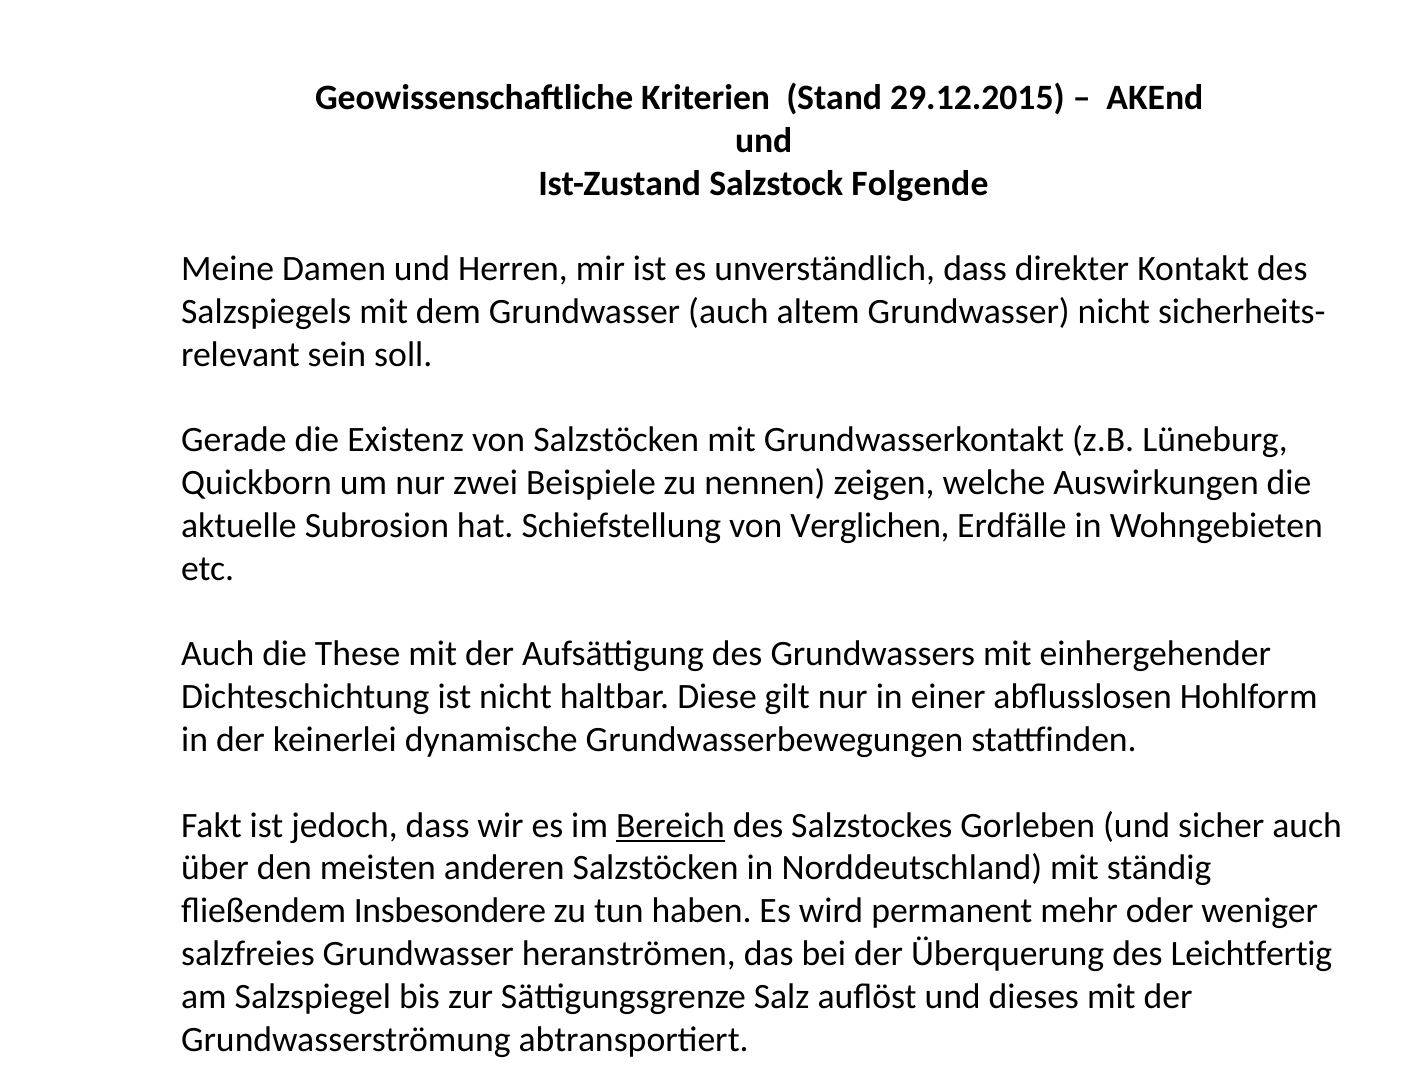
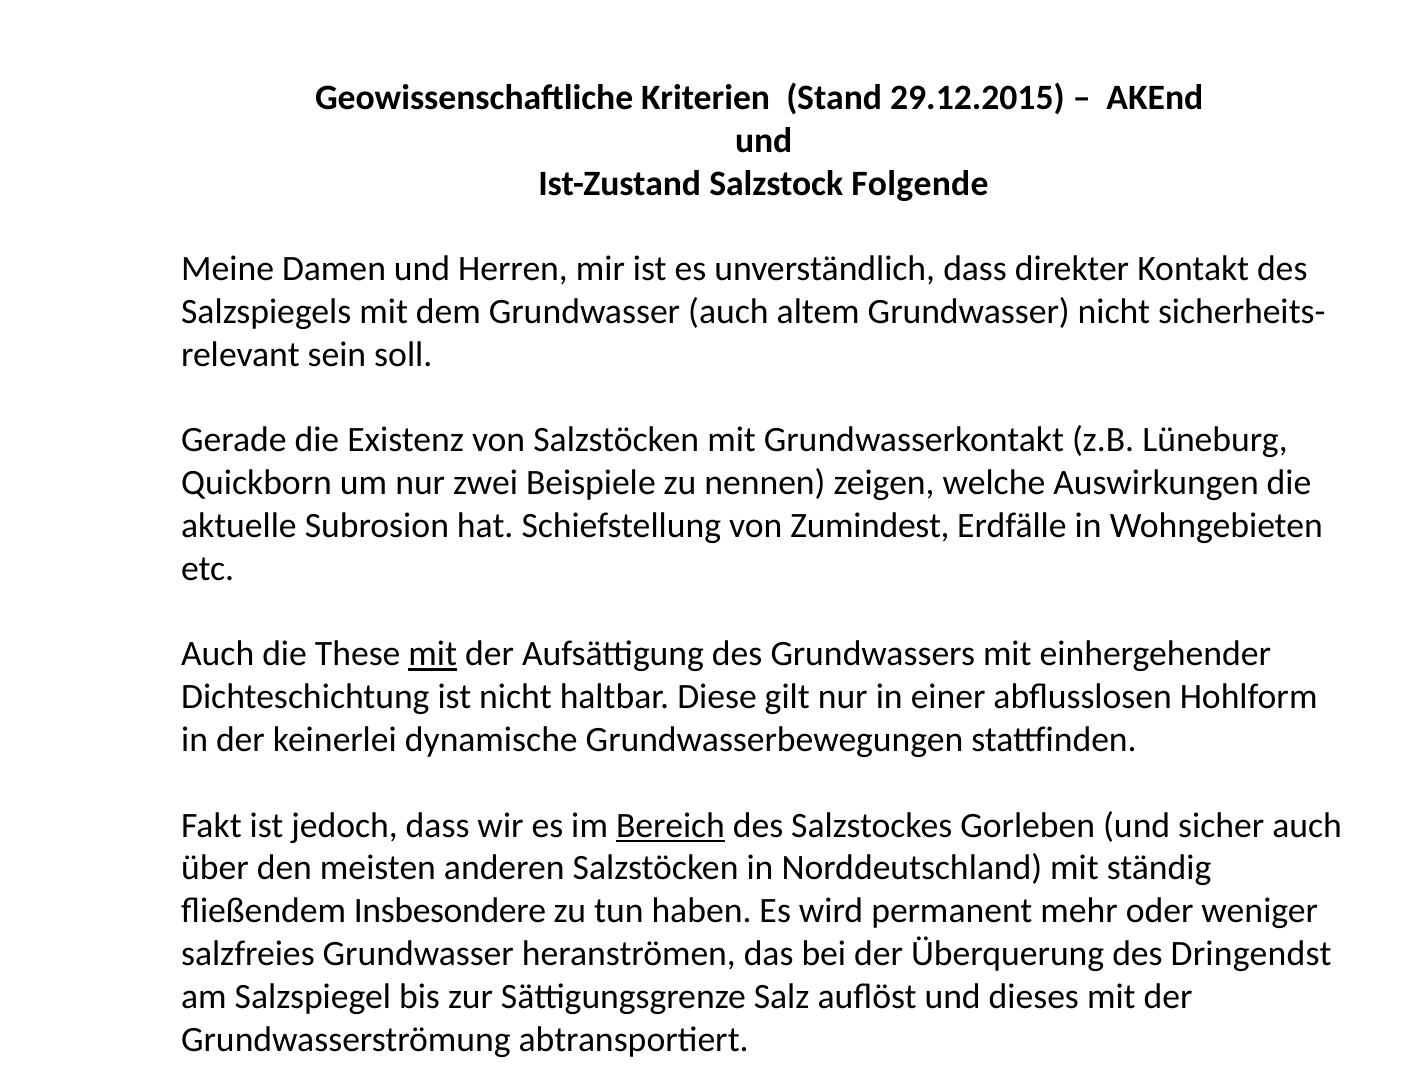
Verglichen: Verglichen -> Zumindest
mit at (433, 654) underline: none -> present
Leichtfertig: Leichtfertig -> Dringendst
